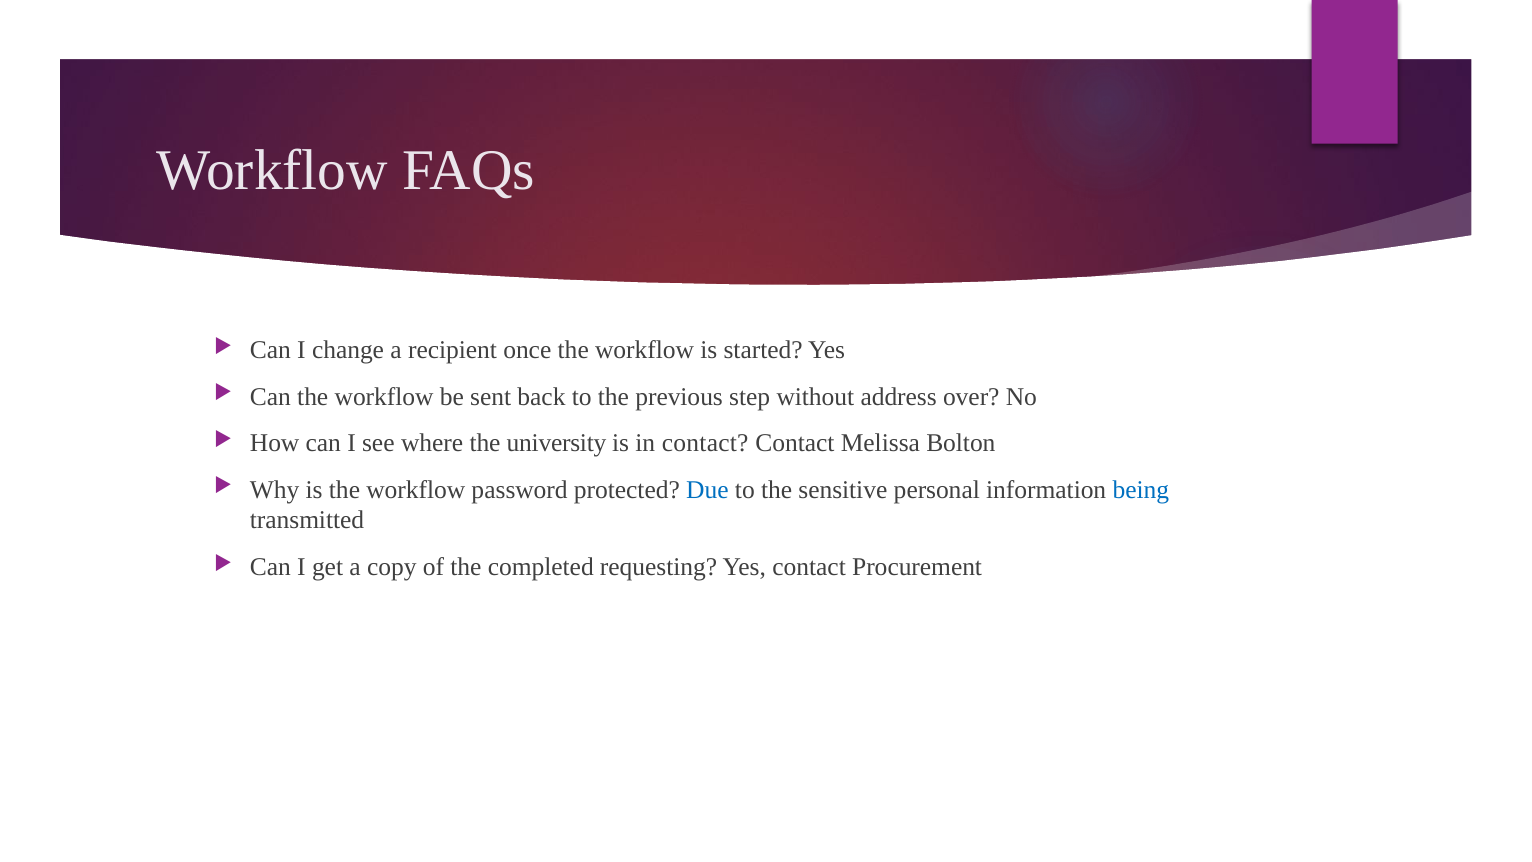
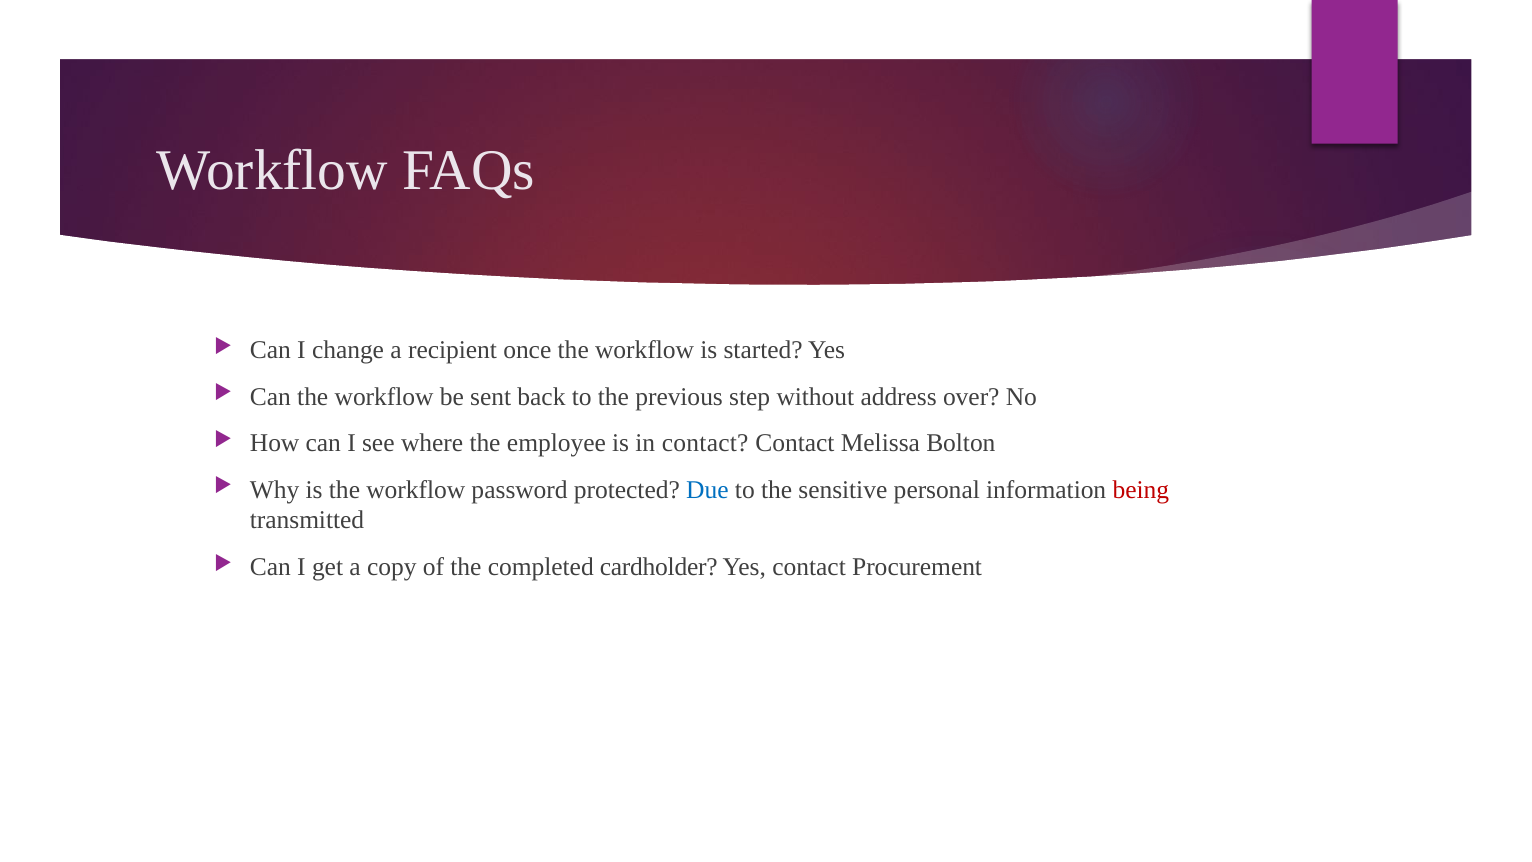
university: university -> employee
being colour: blue -> red
requesting: requesting -> cardholder
